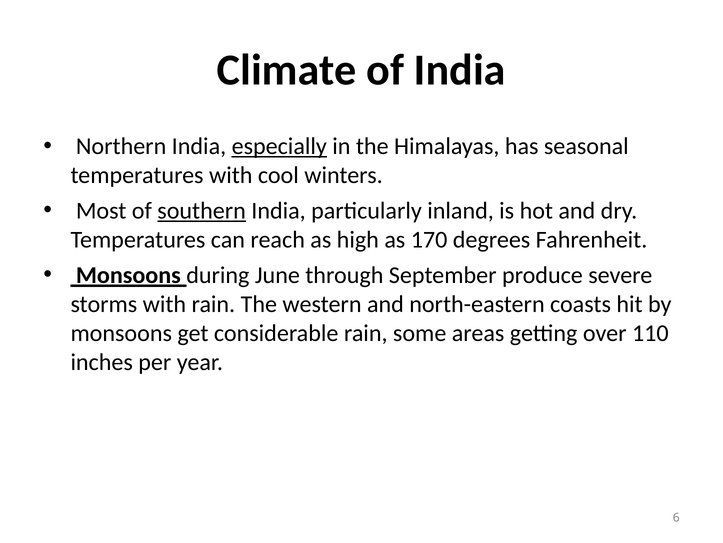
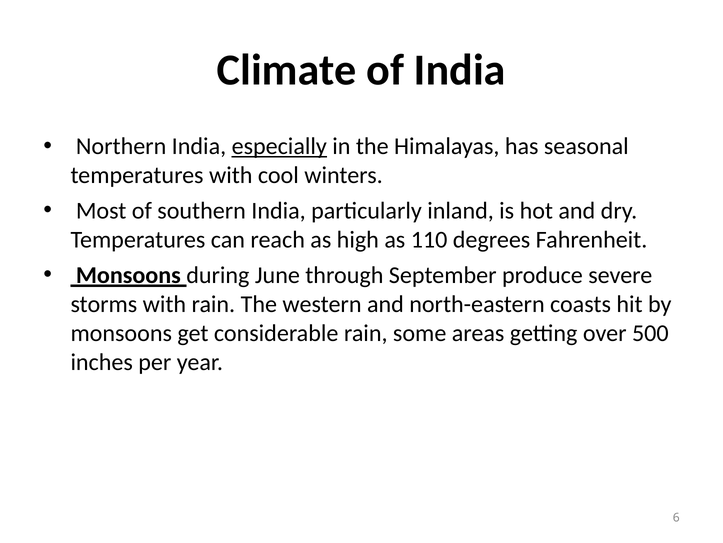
southern underline: present -> none
170: 170 -> 110
110: 110 -> 500
